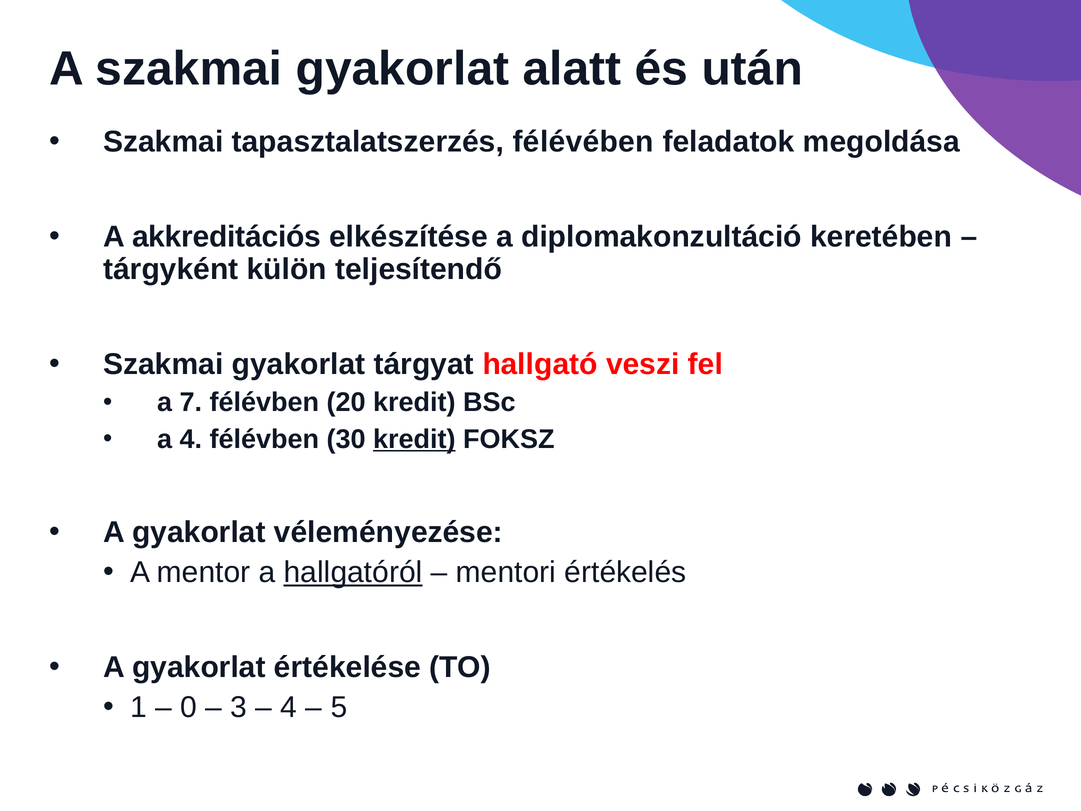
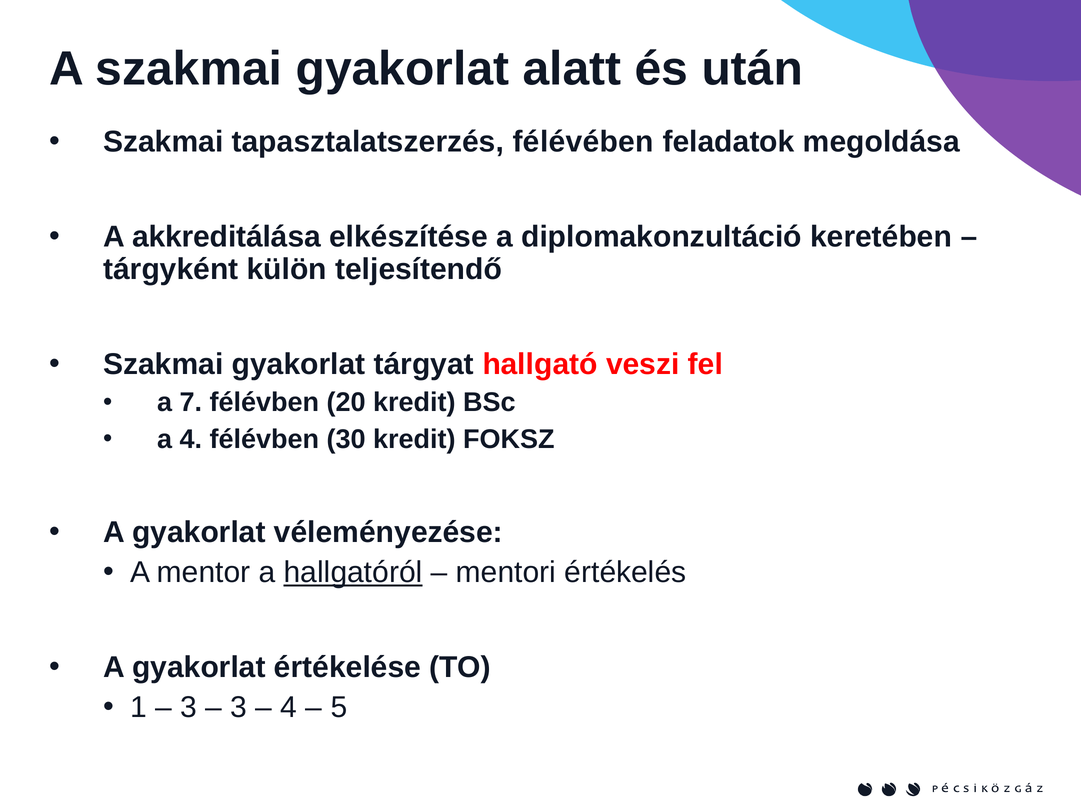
akkreditációs: akkreditációs -> akkreditálása
kredit at (414, 439) underline: present -> none
0 at (189, 707): 0 -> 3
